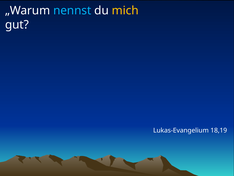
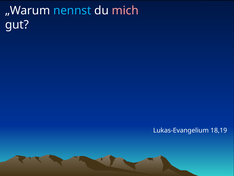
mich colour: yellow -> pink
